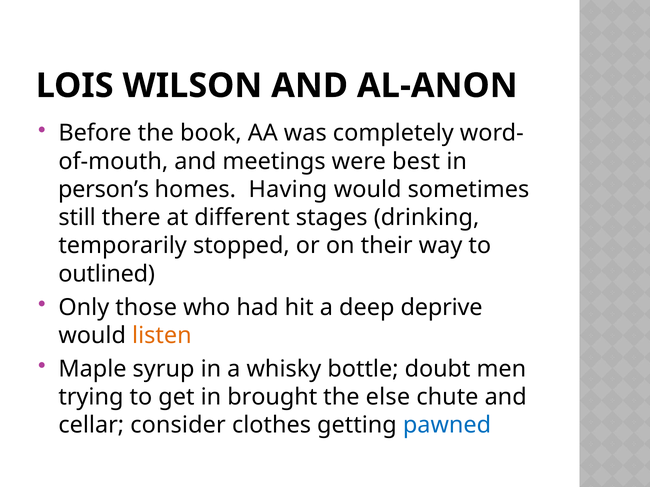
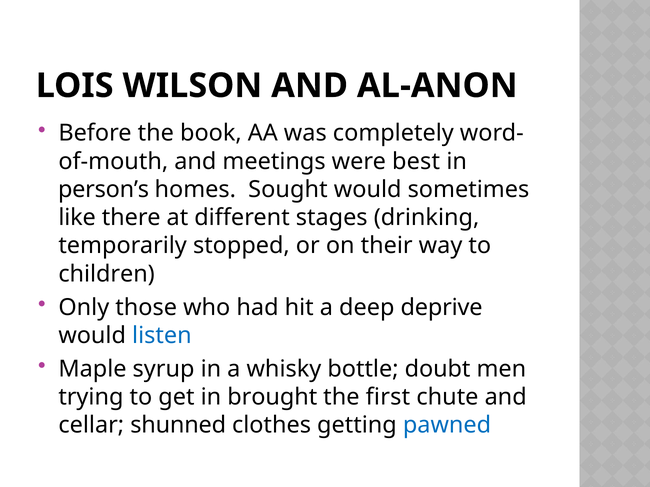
Having: Having -> Sought
still: still -> like
outlined: outlined -> children
listen colour: orange -> blue
else: else -> first
consider: consider -> shunned
